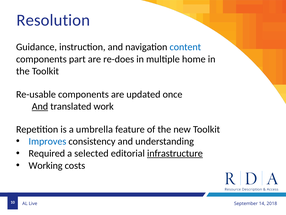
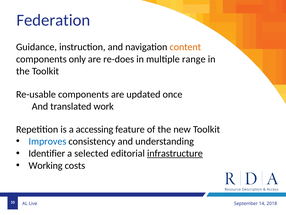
Resolution: Resolution -> Federation
content colour: blue -> orange
part: part -> only
home: home -> range
And at (40, 106) underline: present -> none
umbrella: umbrella -> accessing
Required: Required -> Identifier
